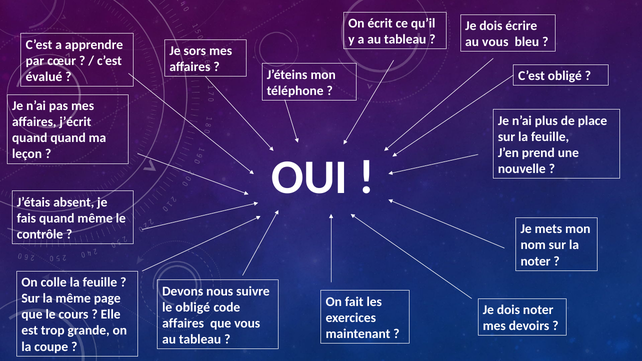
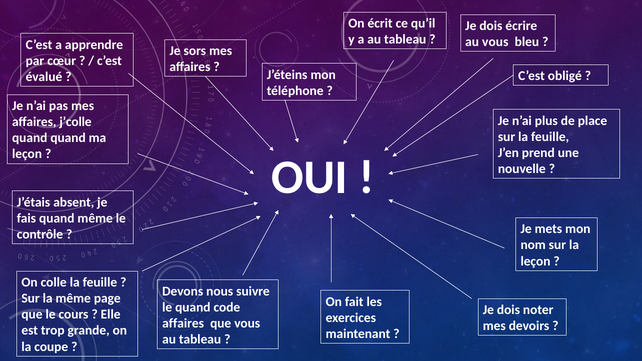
j’écrit: j’écrit -> j’colle
noter at (536, 261): noter -> leçon
le obligé: obligé -> quand
